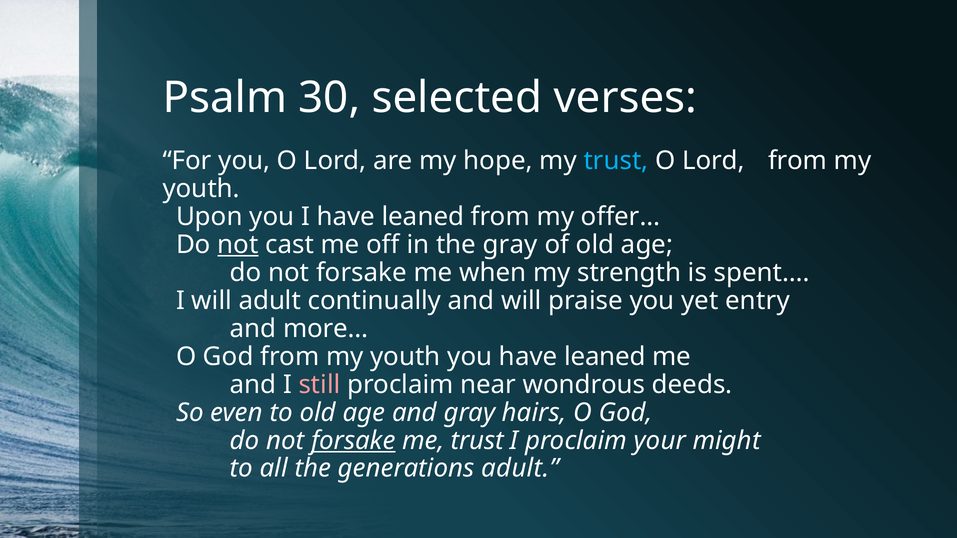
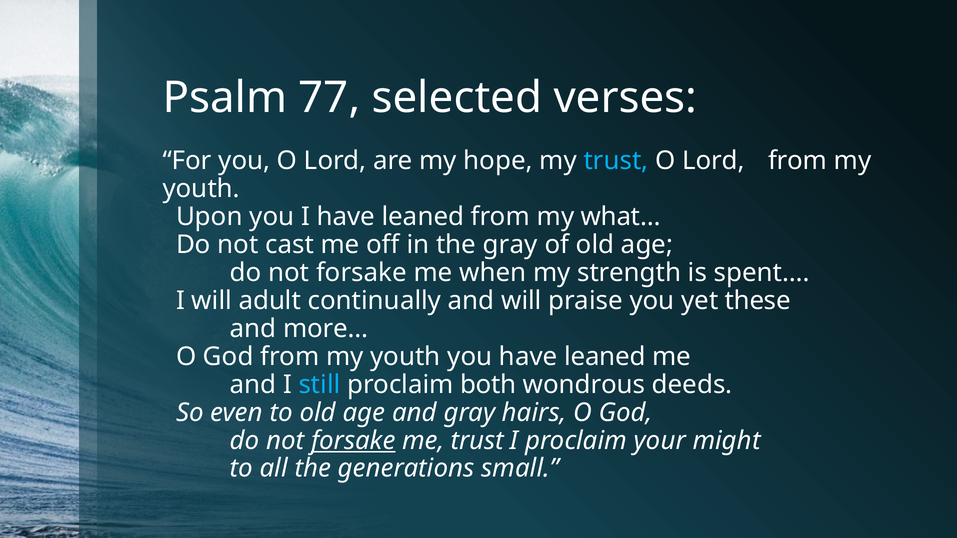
30: 30 -> 77
offer…: offer… -> what…
not at (238, 245) underline: present -> none
entry: entry -> these
still colour: pink -> light blue
near: near -> both
generations adult: adult -> small
